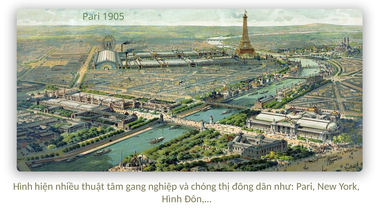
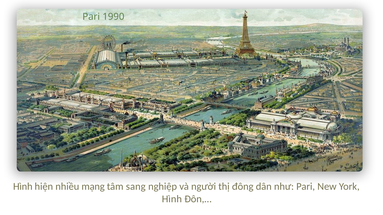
1905: 1905 -> 1990
thuật: thuật -> mạng
gang: gang -> sang
chóng: chóng -> người
